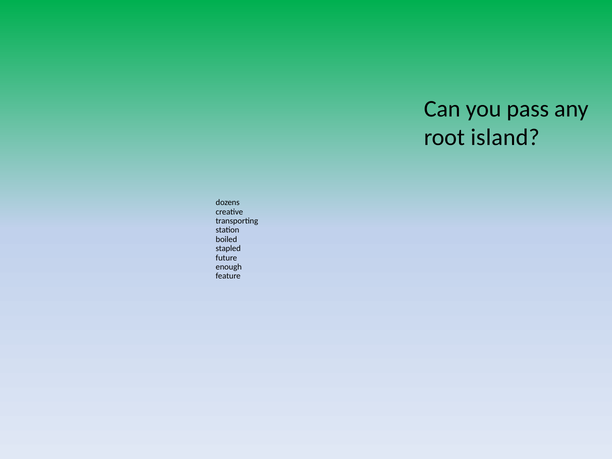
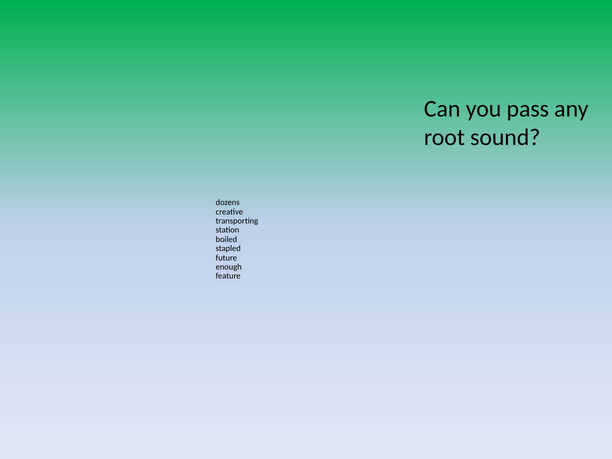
island: island -> sound
